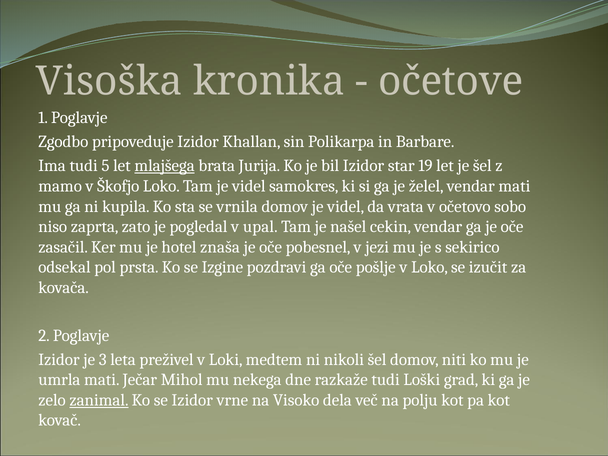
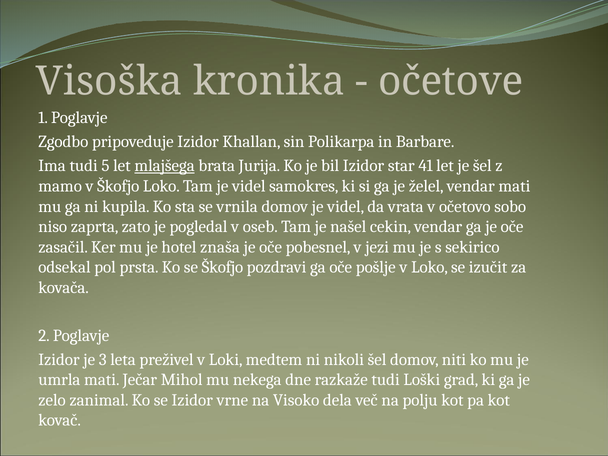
19: 19 -> 41
upal: upal -> oseb
se Izgine: Izgine -> Škofjo
zanimal underline: present -> none
